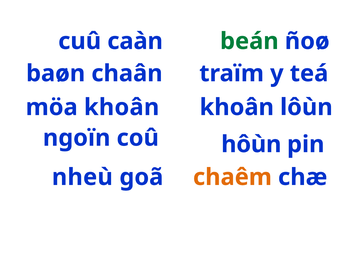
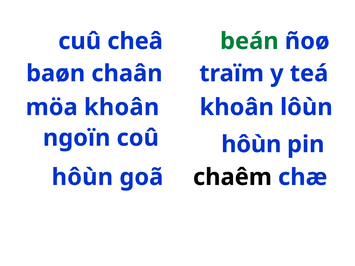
caàn: caàn -> cheâ
nheù at (82, 177): nheù -> hôùn
chaêm colour: orange -> black
